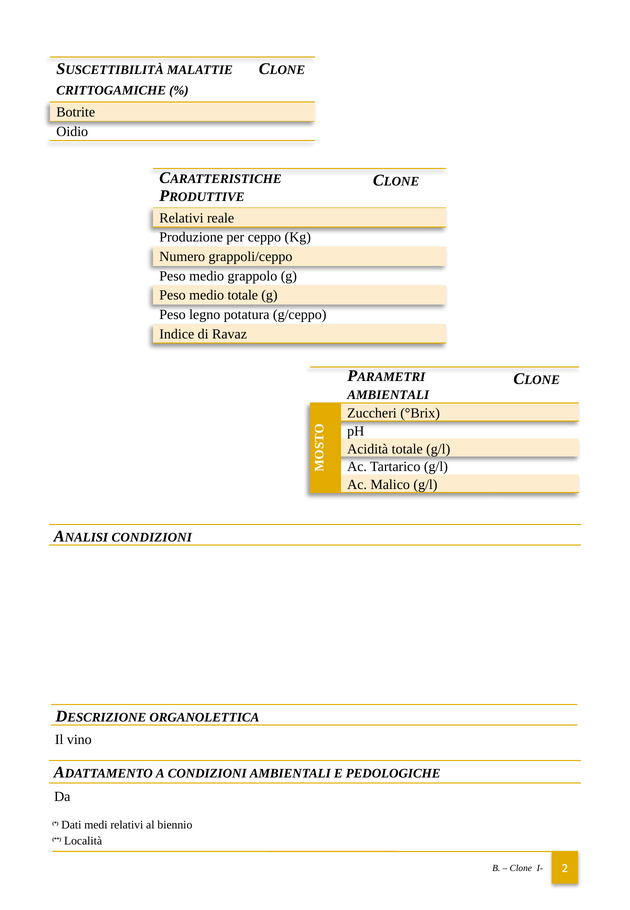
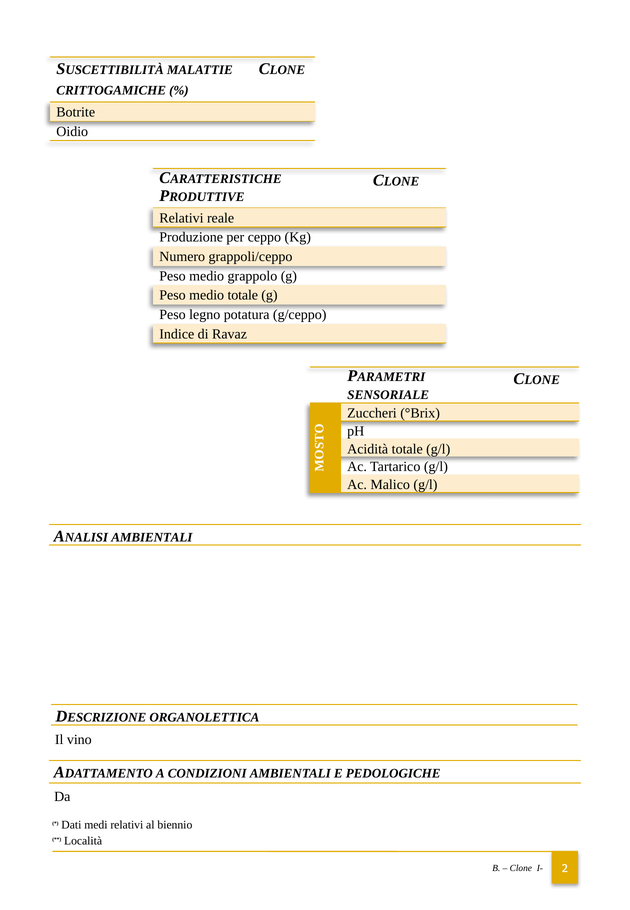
AMBIENTALI at (388, 395): AMBIENTALI -> SENSORIALE
CONDIZIONI at (152, 537): CONDIZIONI -> AMBIENTALI
